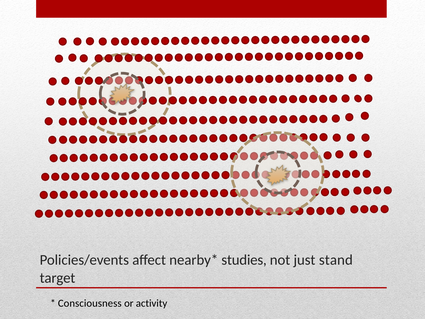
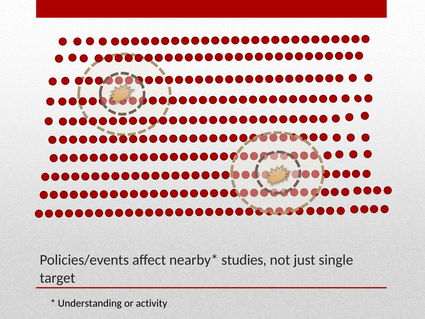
stand: stand -> single
Consciousness: Consciousness -> Understanding
